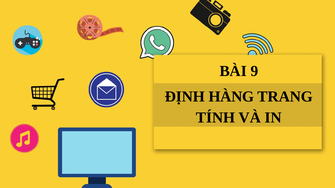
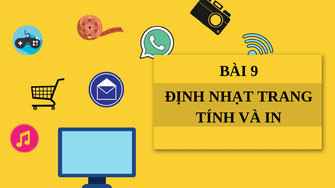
HÀNG: HÀNG -> NHẠT
